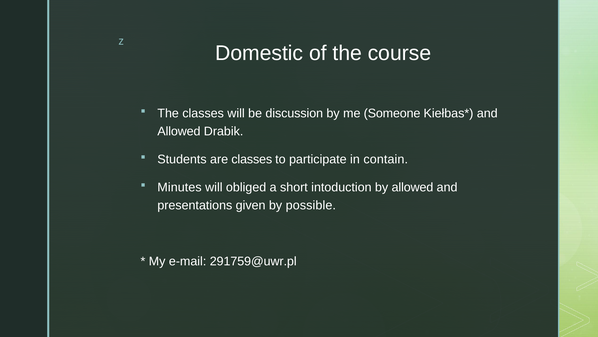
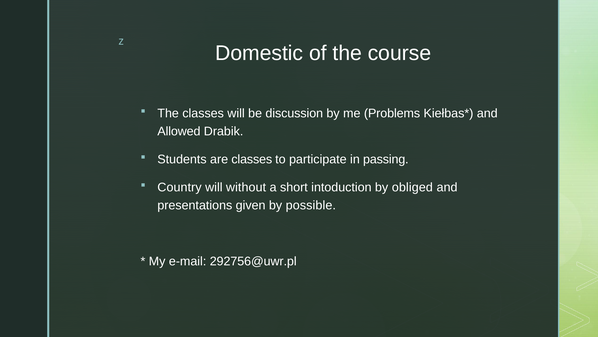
Someone: Someone -> Problems
contain: contain -> passing
Minutes: Minutes -> Country
obliged: obliged -> without
by allowed: allowed -> obliged
291759@uwr.pl: 291759@uwr.pl -> 292756@uwr.pl
